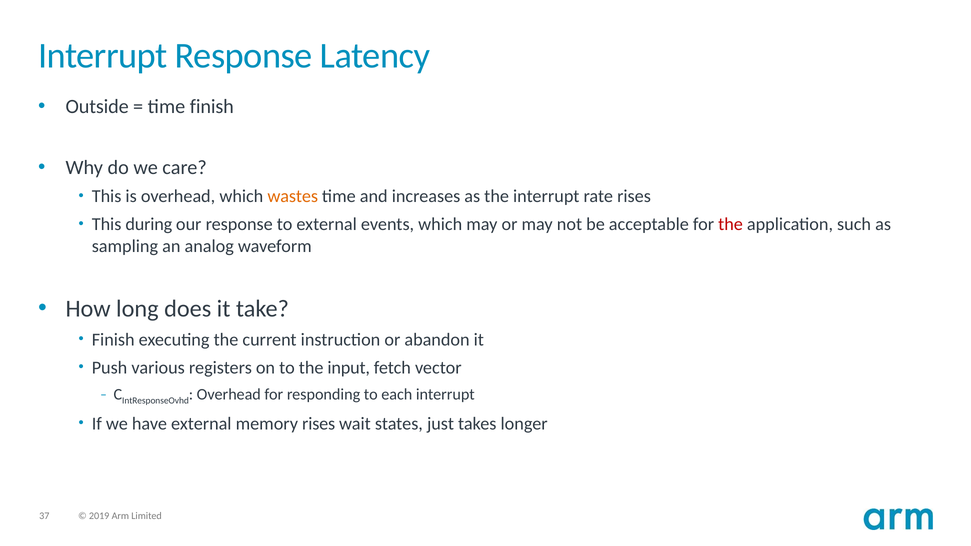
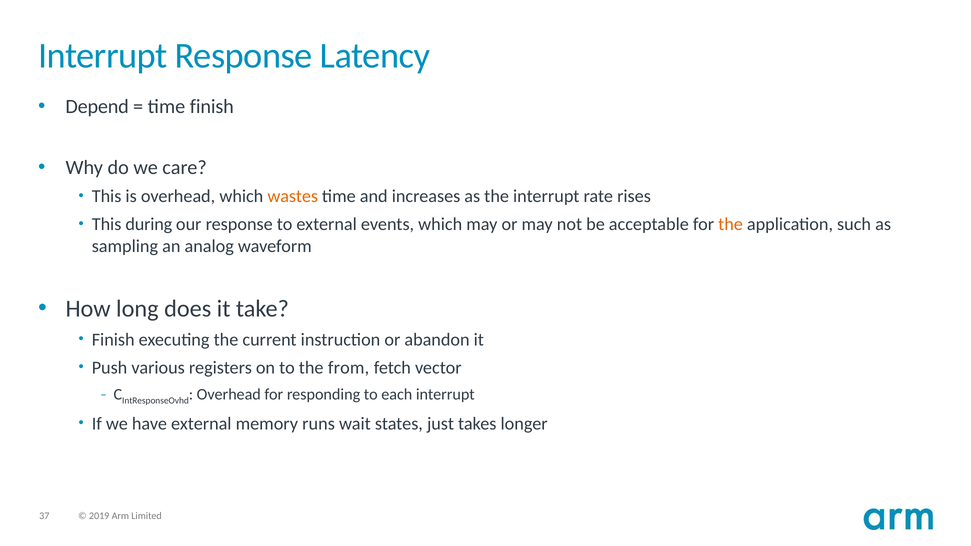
Outside: Outside -> Depend
the at (731, 224) colour: red -> orange
input: input -> from
memory rises: rises -> runs
